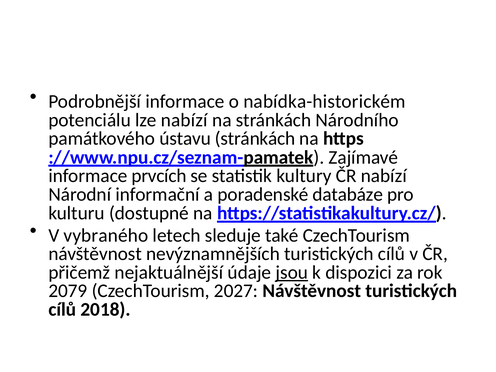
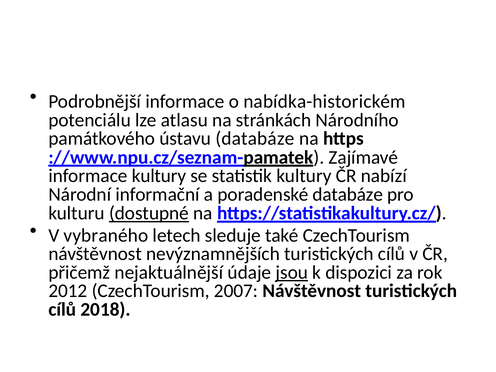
lze nabízí: nabízí -> atlasu
ústavu stránkách: stránkách -> databáze
informace prvcích: prvcích -> kultury
dostupné underline: none -> present
2079: 2079 -> 2012
2027: 2027 -> 2007
